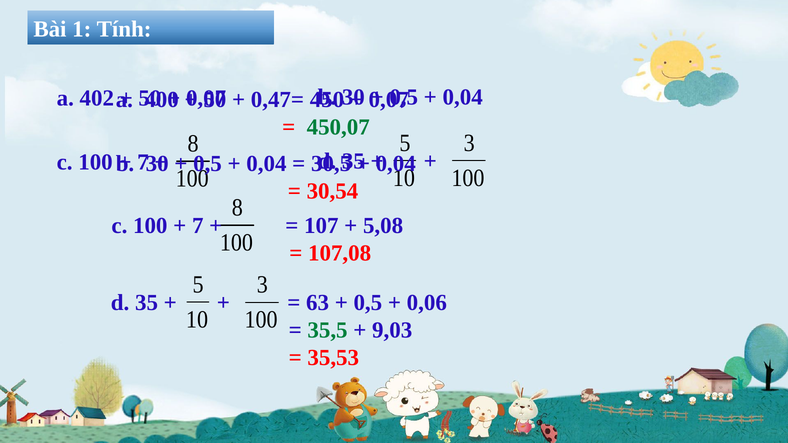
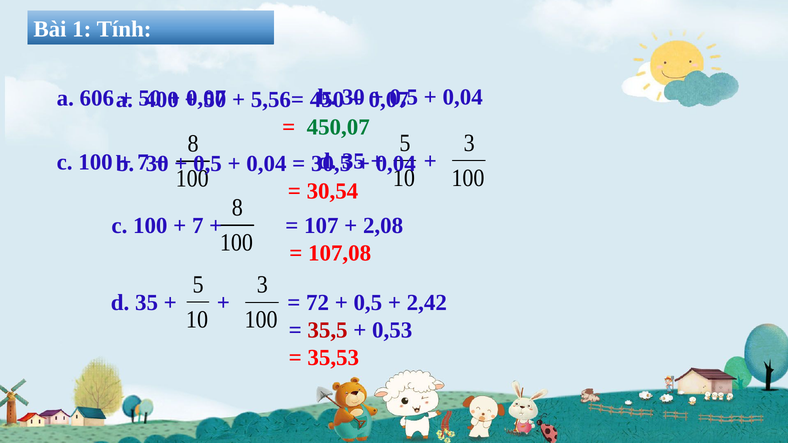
402: 402 -> 606
0,47=: 0,47= -> 5,56=
5,08: 5,08 -> 2,08
63: 63 -> 72
0,06: 0,06 -> 2,42
35,5 colour: green -> red
9,03: 9,03 -> 0,53
